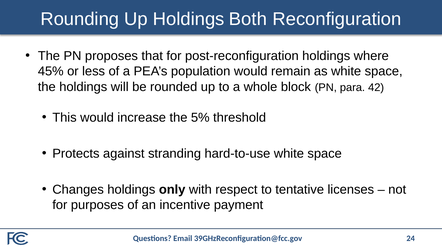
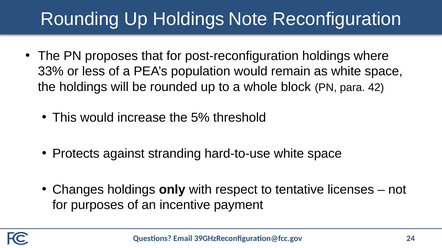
Both: Both -> Note
45%: 45% -> 33%
